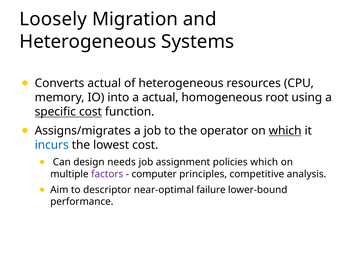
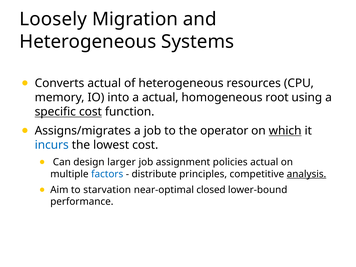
needs: needs -> larger
policies which: which -> actual
factors colour: purple -> blue
computer: computer -> distribute
analysis underline: none -> present
descriptor: descriptor -> starvation
failure: failure -> closed
